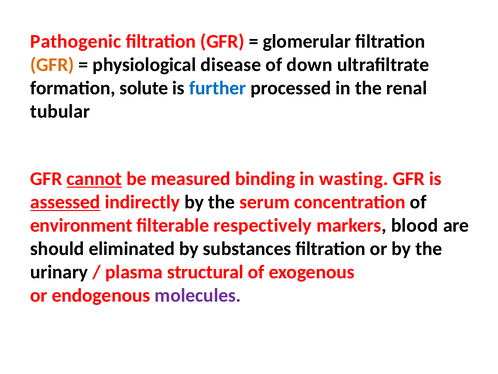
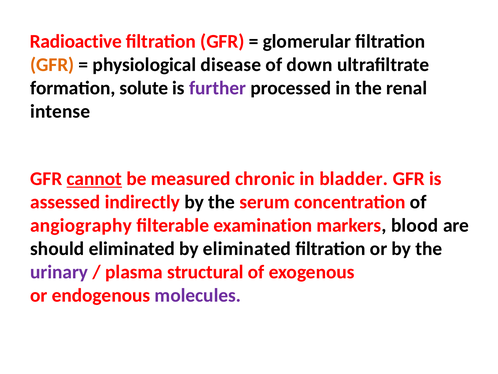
Pathogenic: Pathogenic -> Radioactive
further colour: blue -> purple
tubular: tubular -> intense
binding: binding -> chronic
wasting: wasting -> bladder
assessed underline: present -> none
environment: environment -> angiography
respectively: respectively -> examination
by substances: substances -> eliminated
urinary colour: black -> purple
